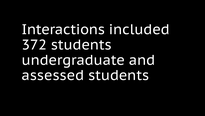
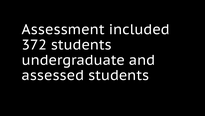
Interactions: Interactions -> Assessment
